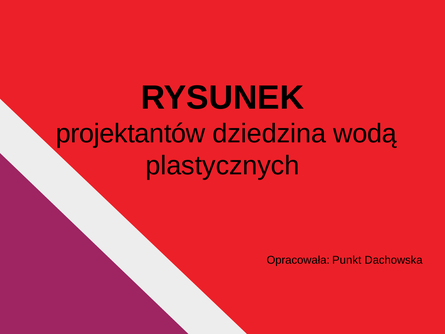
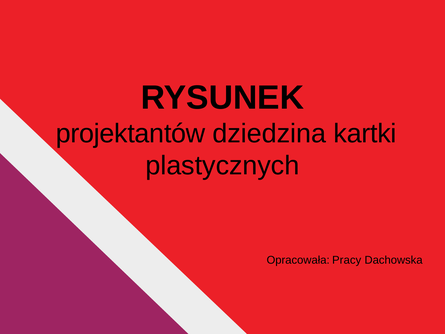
wodą: wodą -> kartki
Punkt: Punkt -> Pracy
